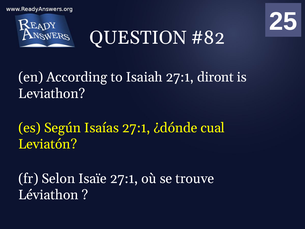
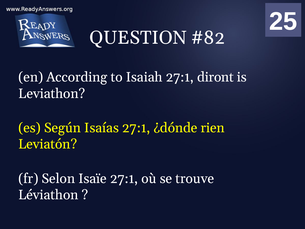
cual: cual -> rien
